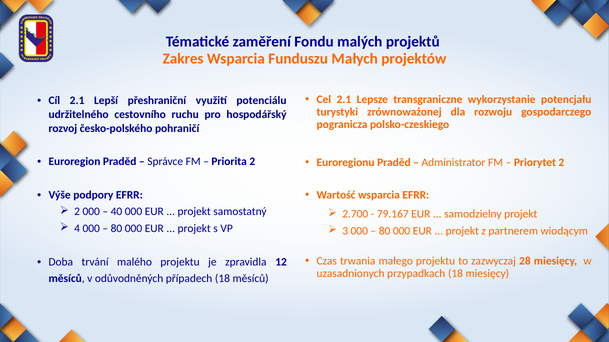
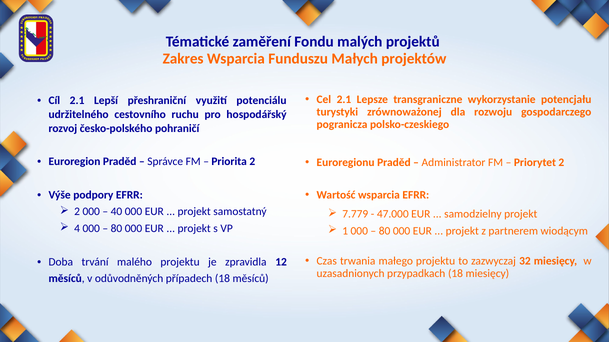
2.700: 2.700 -> 7.779
79.167: 79.167 -> 47.000
3: 3 -> 1
28: 28 -> 32
